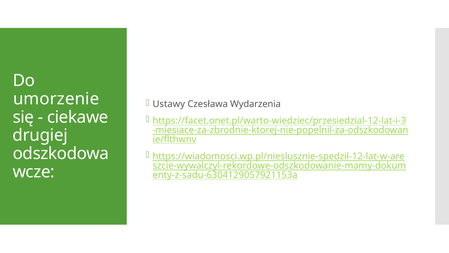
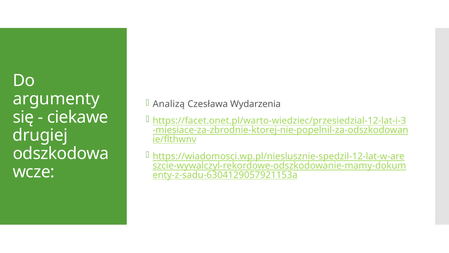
umorzenie: umorzenie -> argumenty
Ustawy: Ustawy -> Analizą
